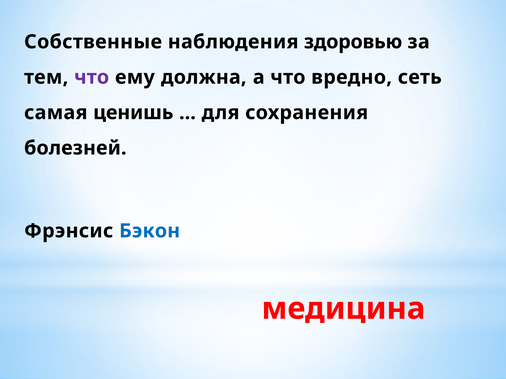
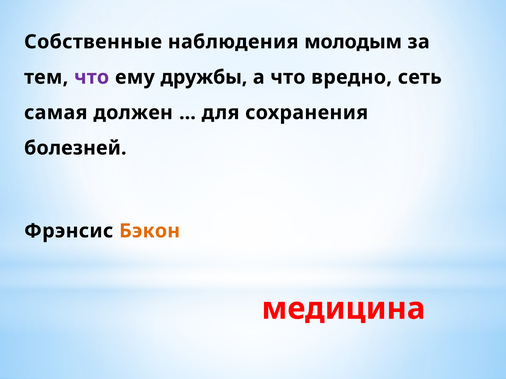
здоровью: здоровью -> молодым
должна: должна -> дружбы
ценишь: ценишь -> должен
Бэкон colour: blue -> orange
